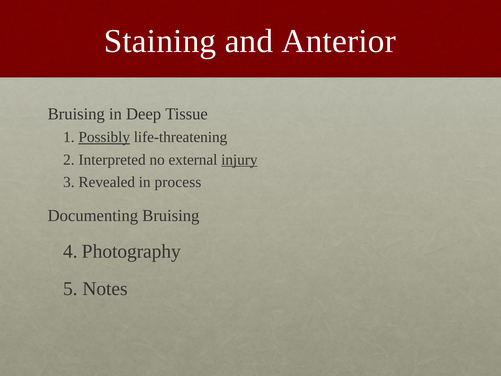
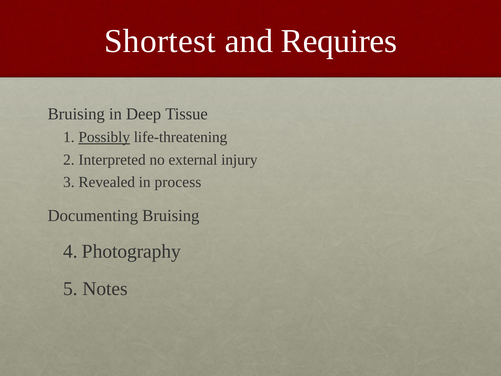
Staining: Staining -> Shortest
Anterior: Anterior -> Requires
injury underline: present -> none
